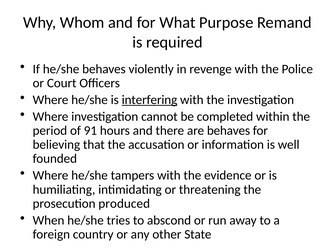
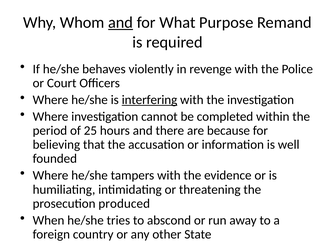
and at (121, 23) underline: none -> present
91: 91 -> 25
are behaves: behaves -> because
